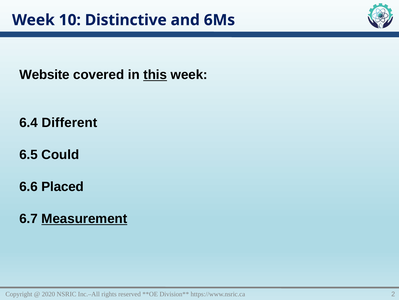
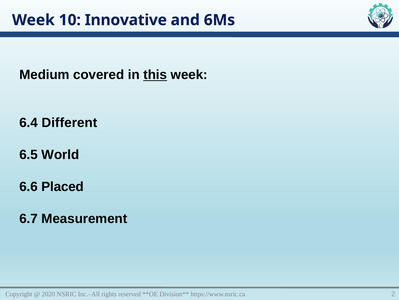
Distinctive: Distinctive -> Innovative
Website: Website -> Medium
Could: Could -> World
Measurement underline: present -> none
